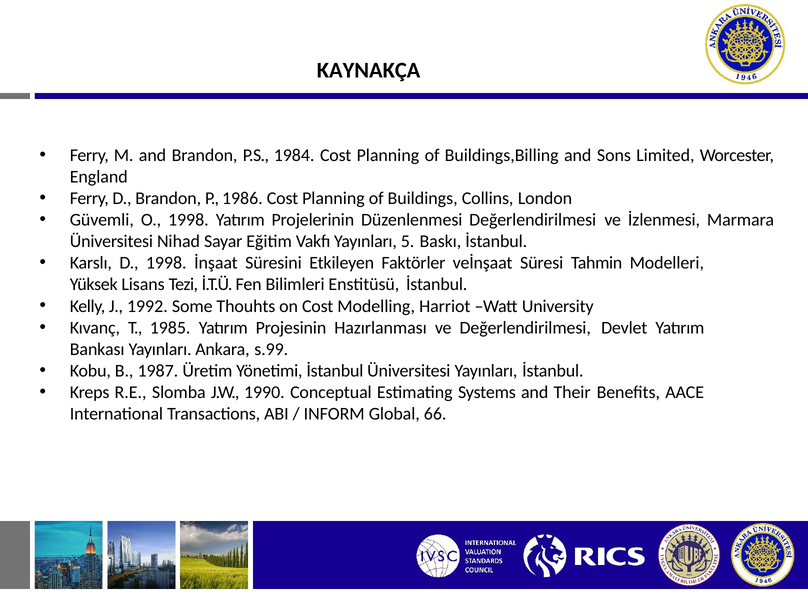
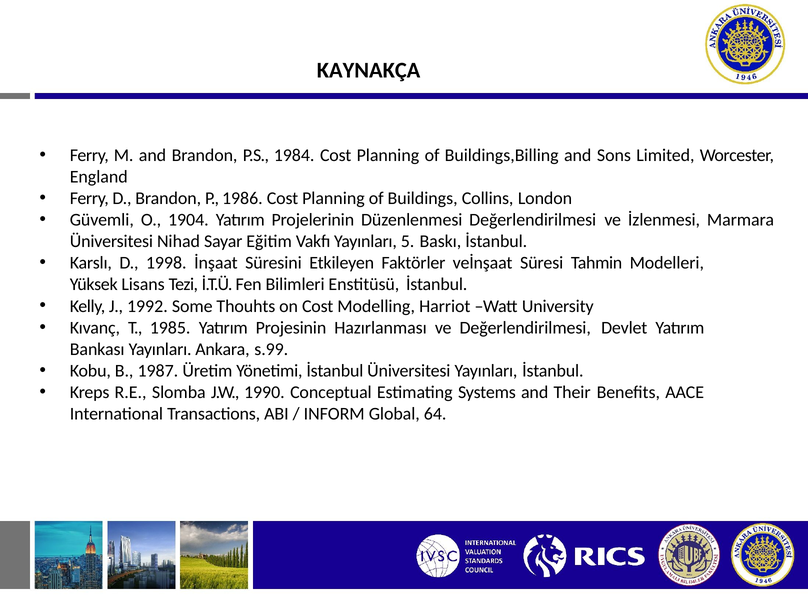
O 1998: 1998 -> 1904
66: 66 -> 64
